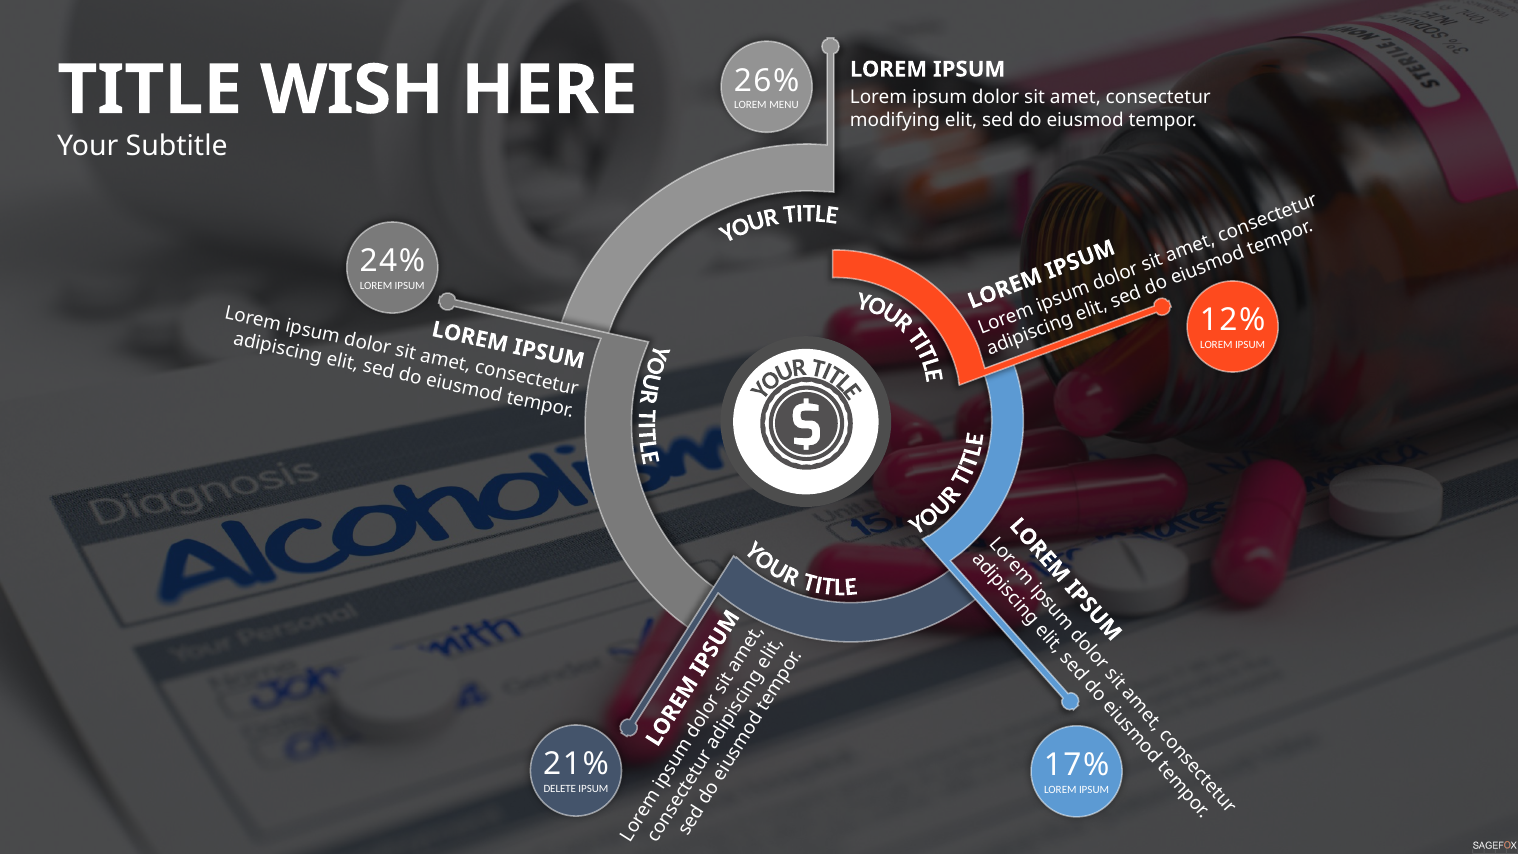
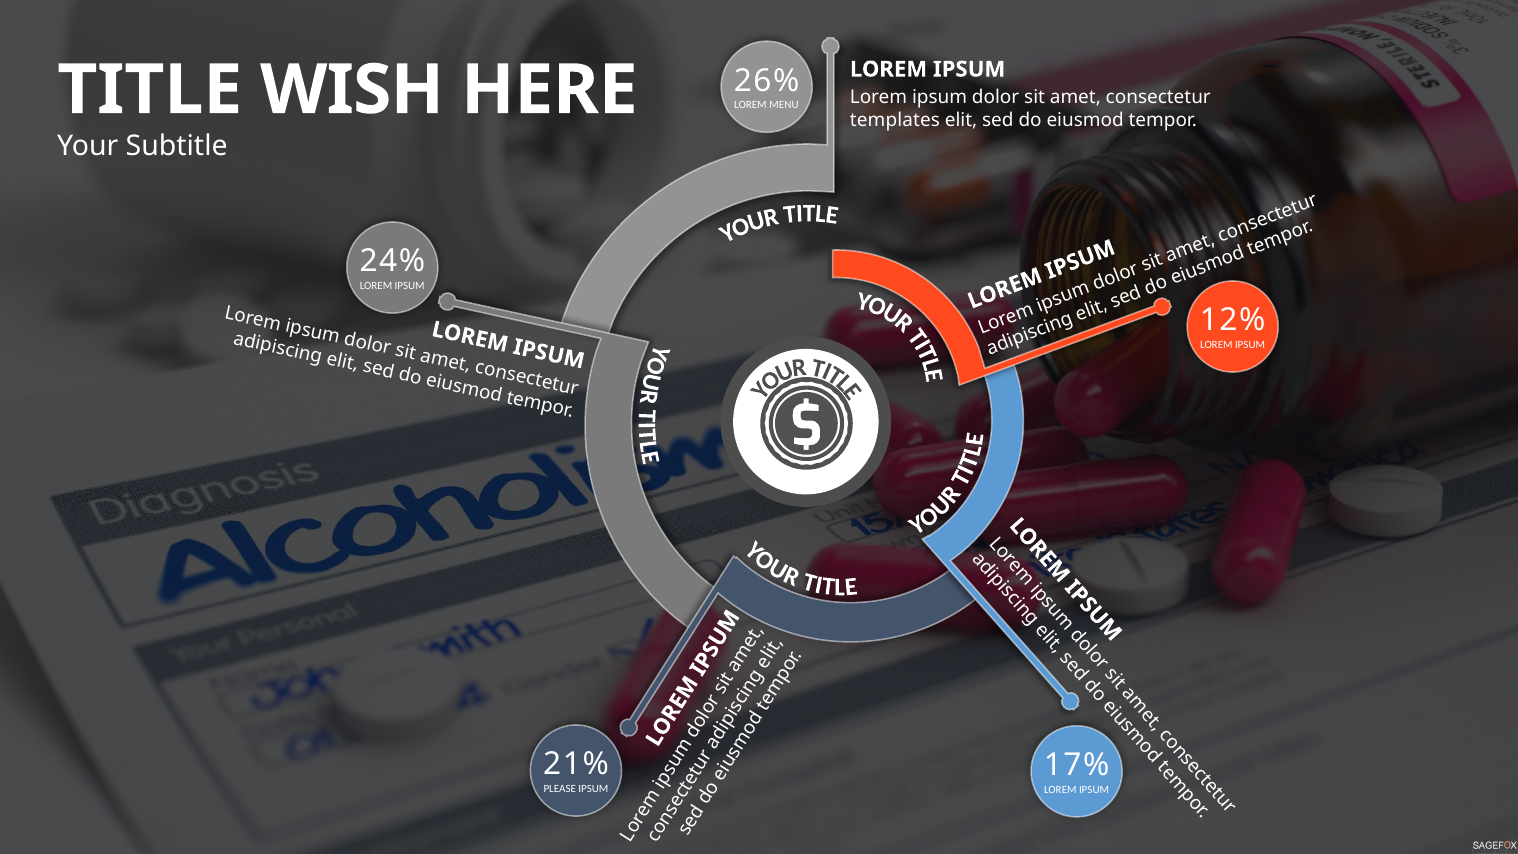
modifying: modifying -> templates
DELETE: DELETE -> PLEASE
